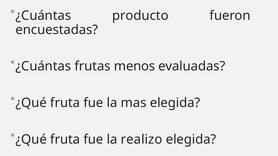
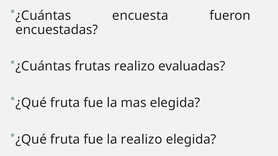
producto: producto -> encuesta
frutas menos: menos -> realizo
